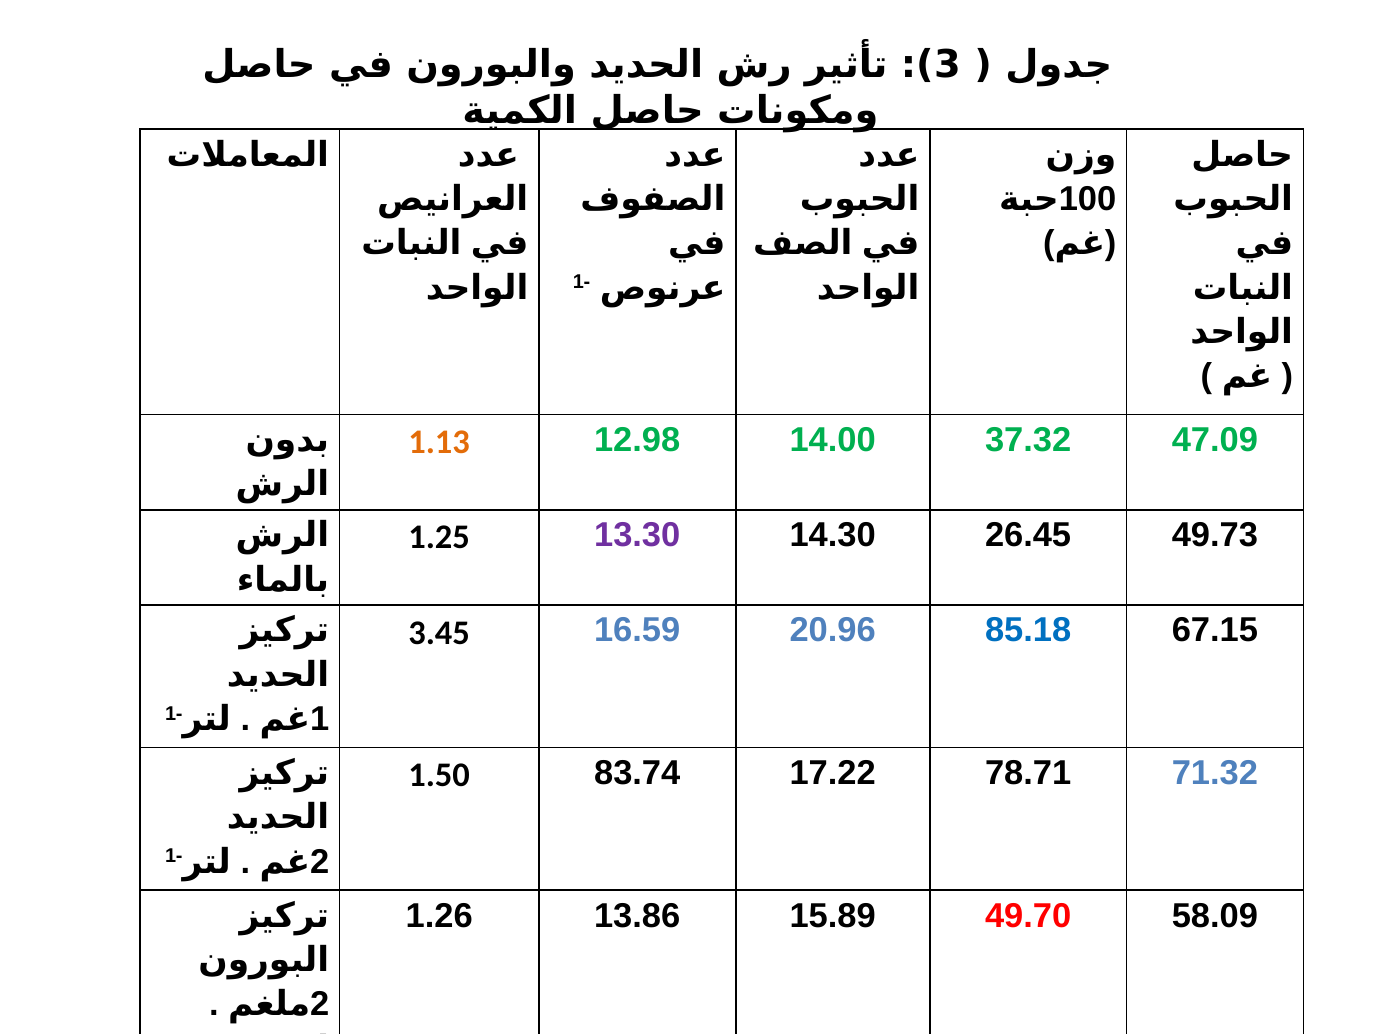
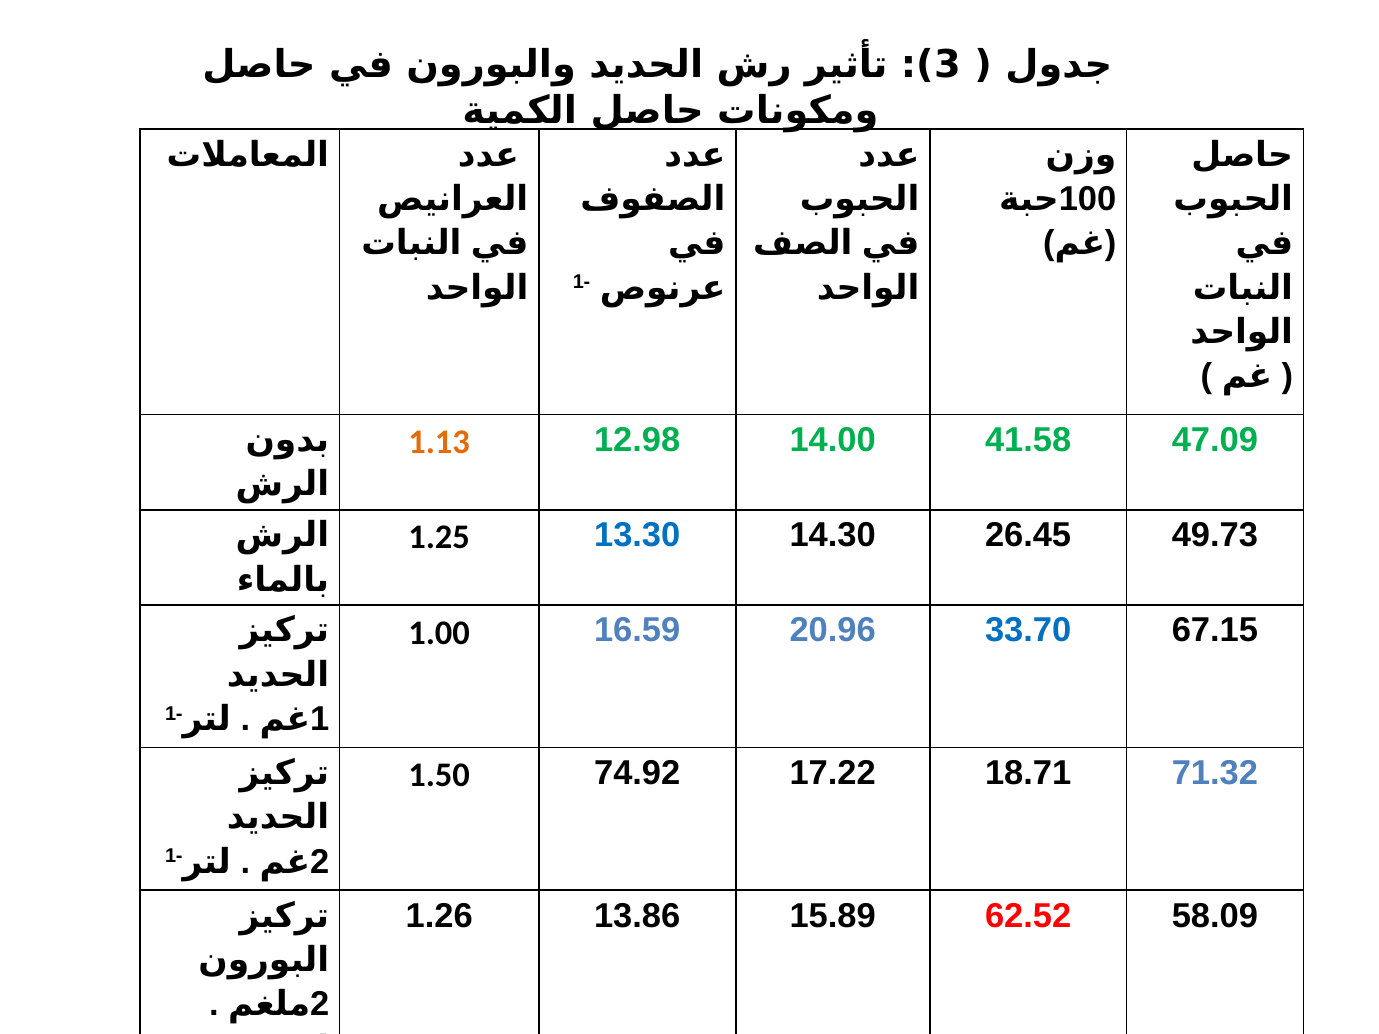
37.32: 37.32 -> 41.58
13.30 colour: purple -> blue
3.45: 3.45 -> 1.00
85.18: 85.18 -> 33.70
83.74: 83.74 -> 74.92
78.71: 78.71 -> 18.71
49.70: 49.70 -> 62.52
